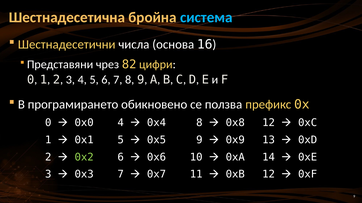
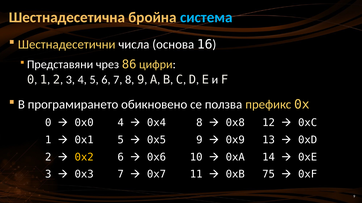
82: 82 -> 86
0x2 colour: light green -> yellow
0xB 12: 12 -> 75
